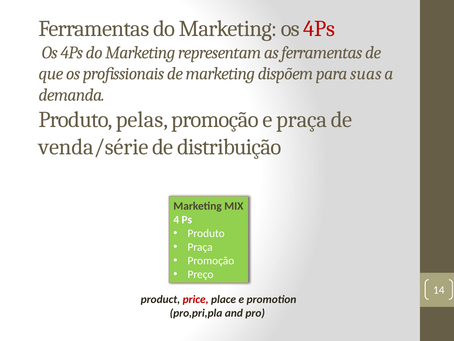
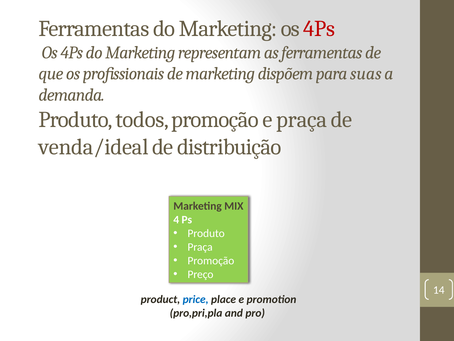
pelas: pelas -> todos
venda/série: venda/série -> venda/ideal
price colour: red -> blue
